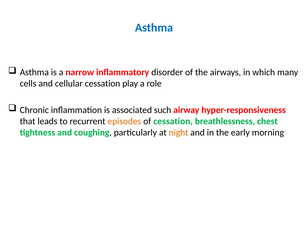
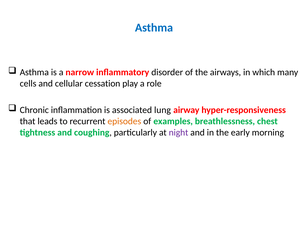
such: such -> lung
of cessation: cessation -> examples
night colour: orange -> purple
